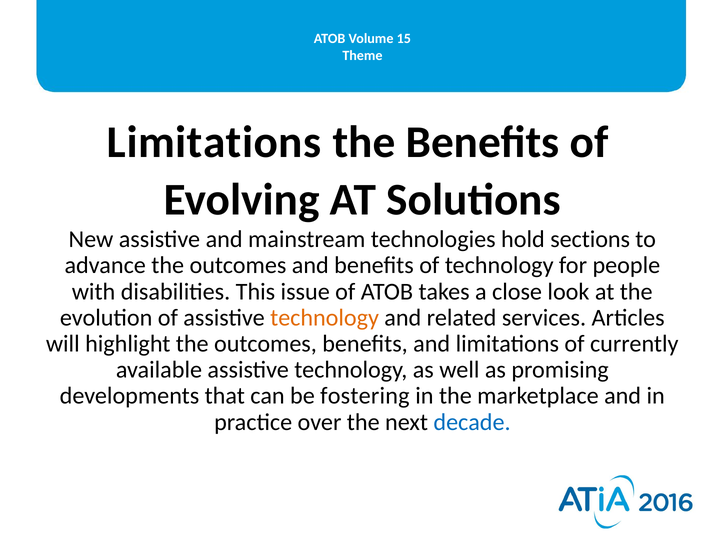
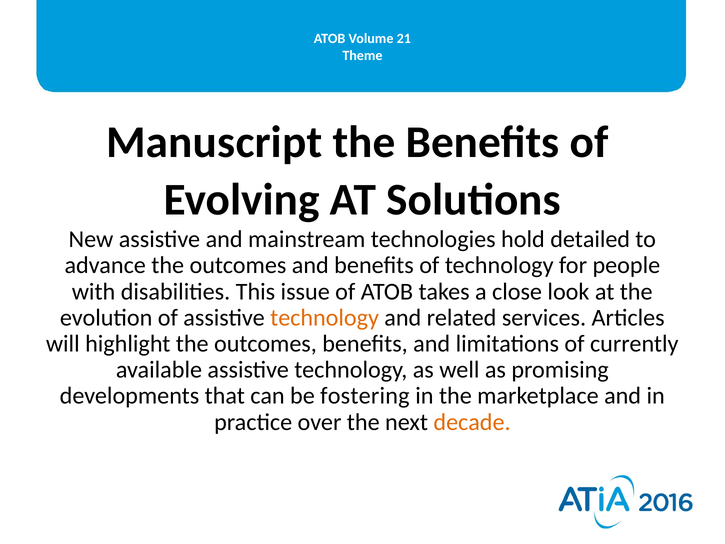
15: 15 -> 21
Limitations at (214, 142): Limitations -> Manuscript
sections: sections -> detailed
decade colour: blue -> orange
